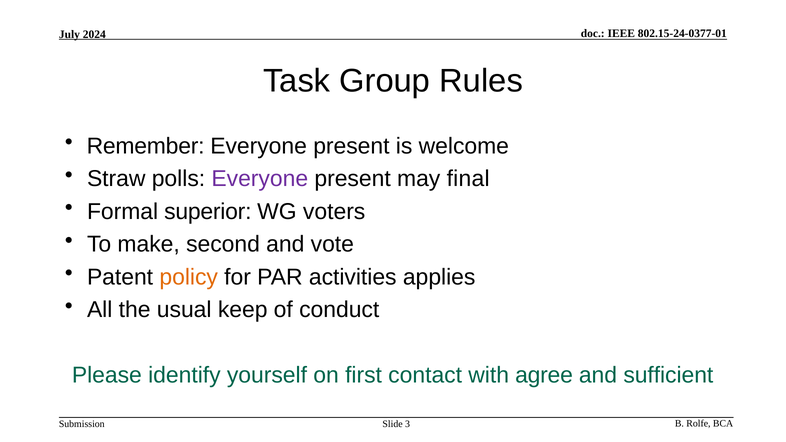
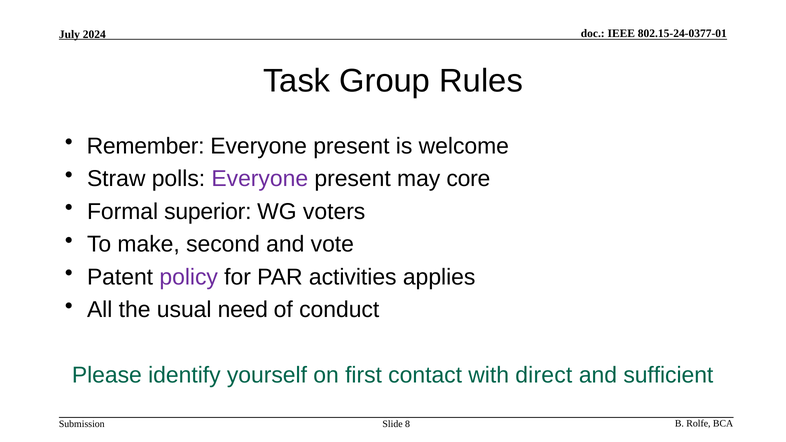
final: final -> core
policy colour: orange -> purple
keep: keep -> need
agree: agree -> direct
3: 3 -> 8
